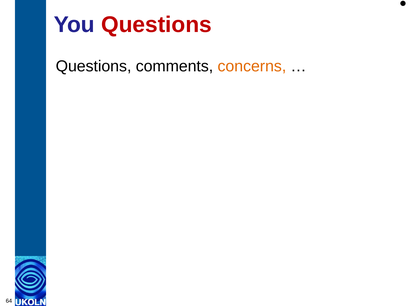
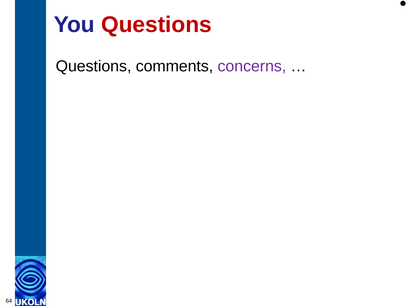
concerns colour: orange -> purple
